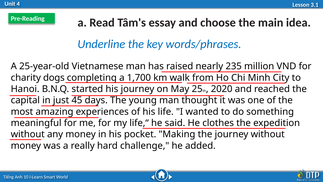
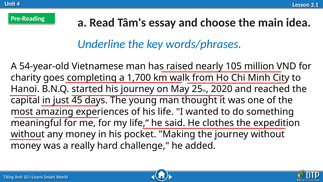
25-year-old: 25-year-old -> 54-year-old
235: 235 -> 105
dogs: dogs -> goes
